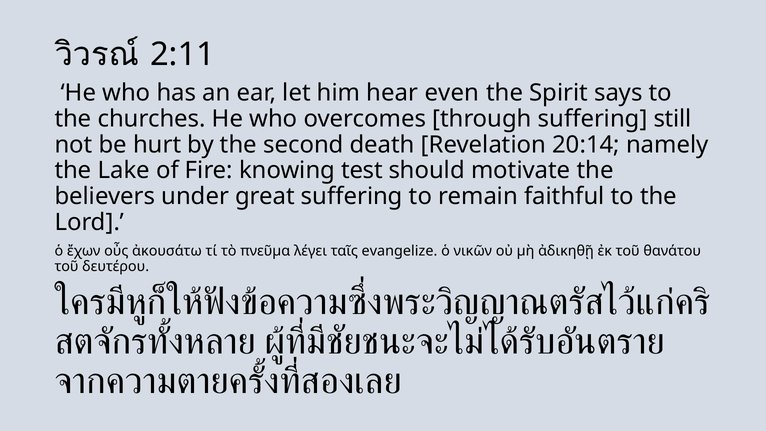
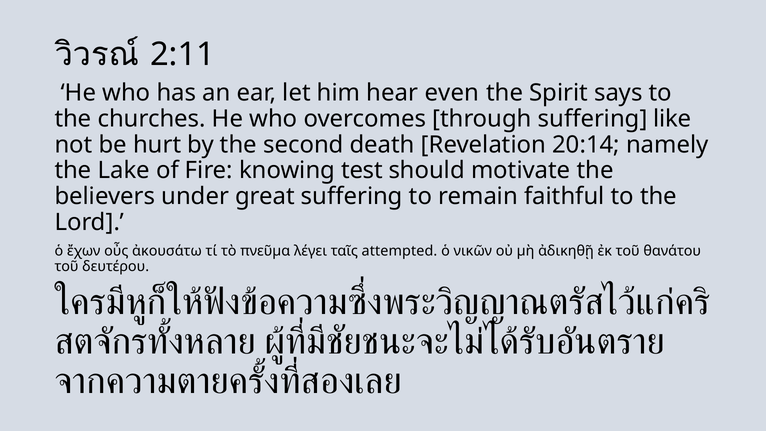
still: still -> like
evangelize: evangelize -> attempted
